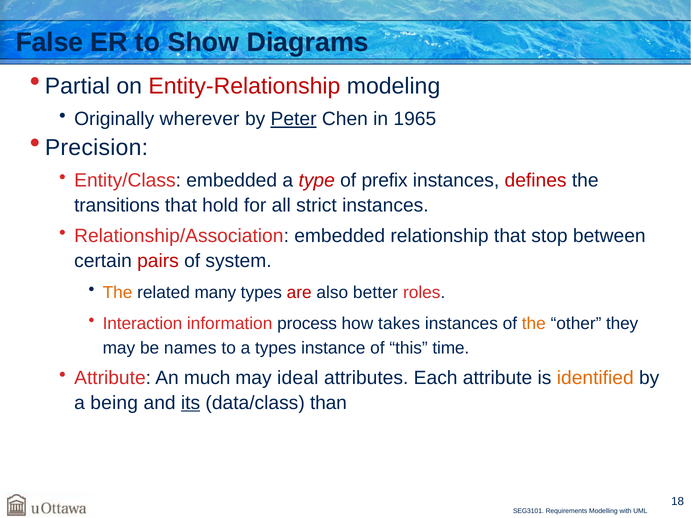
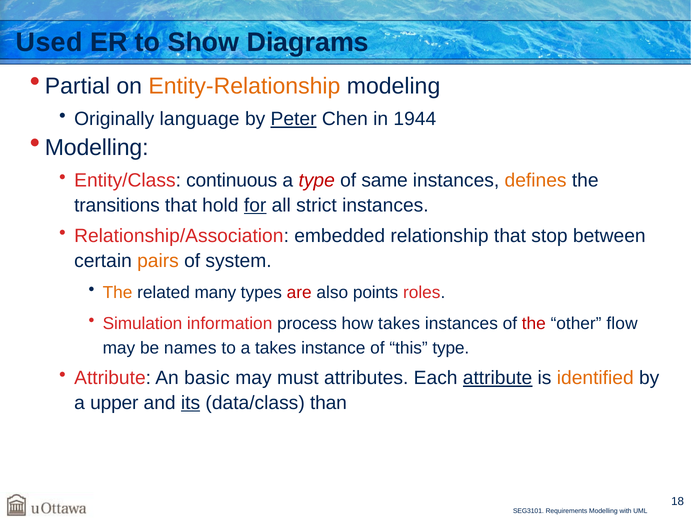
False: False -> Used
Entity-Relationship colour: red -> orange
wherever: wherever -> language
1965: 1965 -> 1944
Precision at (96, 148): Precision -> Modelling
Entity/Class embedded: embedded -> continuous
prefix: prefix -> same
defines colour: red -> orange
for underline: none -> present
pairs colour: red -> orange
better: better -> points
Interaction: Interaction -> Simulation
the at (534, 323) colour: orange -> red
they: they -> flow
a types: types -> takes
this time: time -> type
much: much -> basic
ideal: ideal -> must
attribute at (498, 378) underline: none -> present
being: being -> upper
